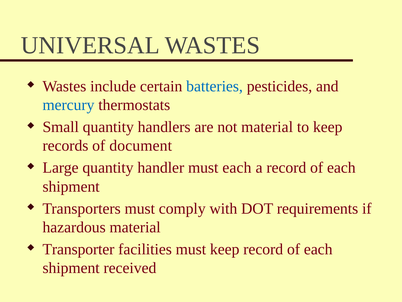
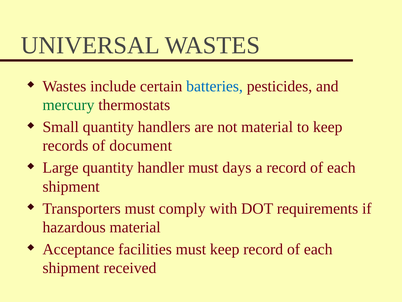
mercury colour: blue -> green
must each: each -> days
Transporter: Transporter -> Acceptance
